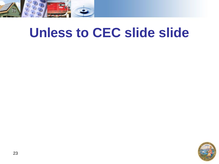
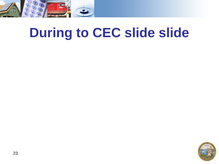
Unless: Unless -> During
